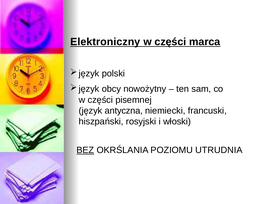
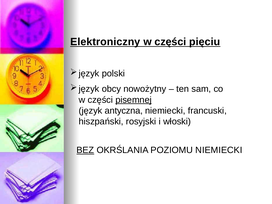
marca: marca -> pięciu
pisemnej underline: none -> present
POZIOMU UTRUDNIA: UTRUDNIA -> NIEMIECKI
